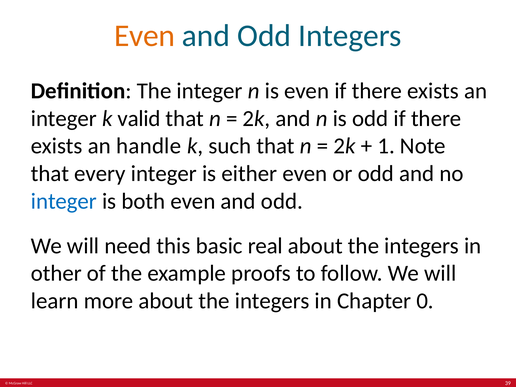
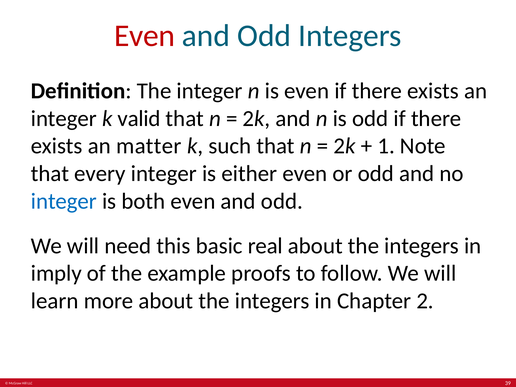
Even at (145, 36) colour: orange -> red
handle: handle -> matter
other: other -> imply
0: 0 -> 2
